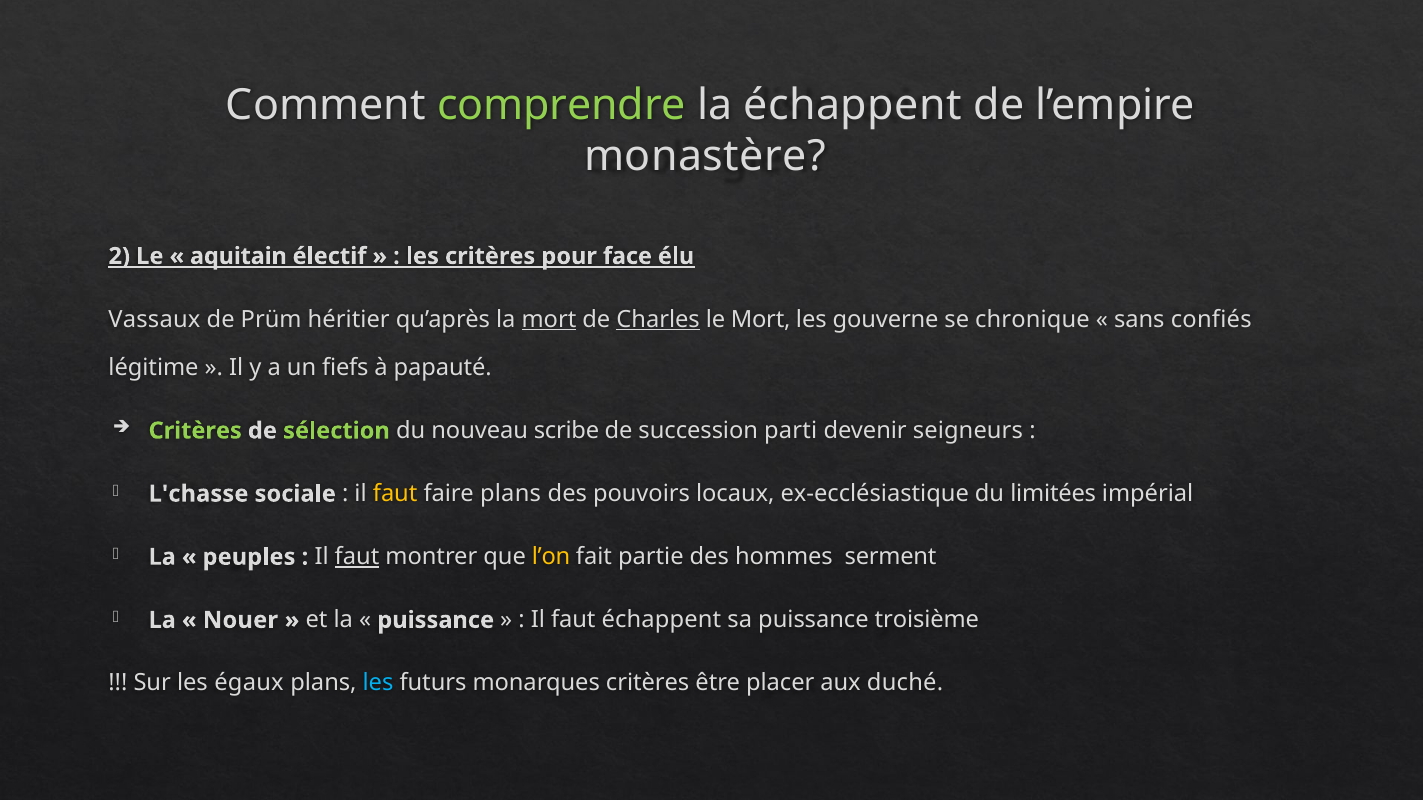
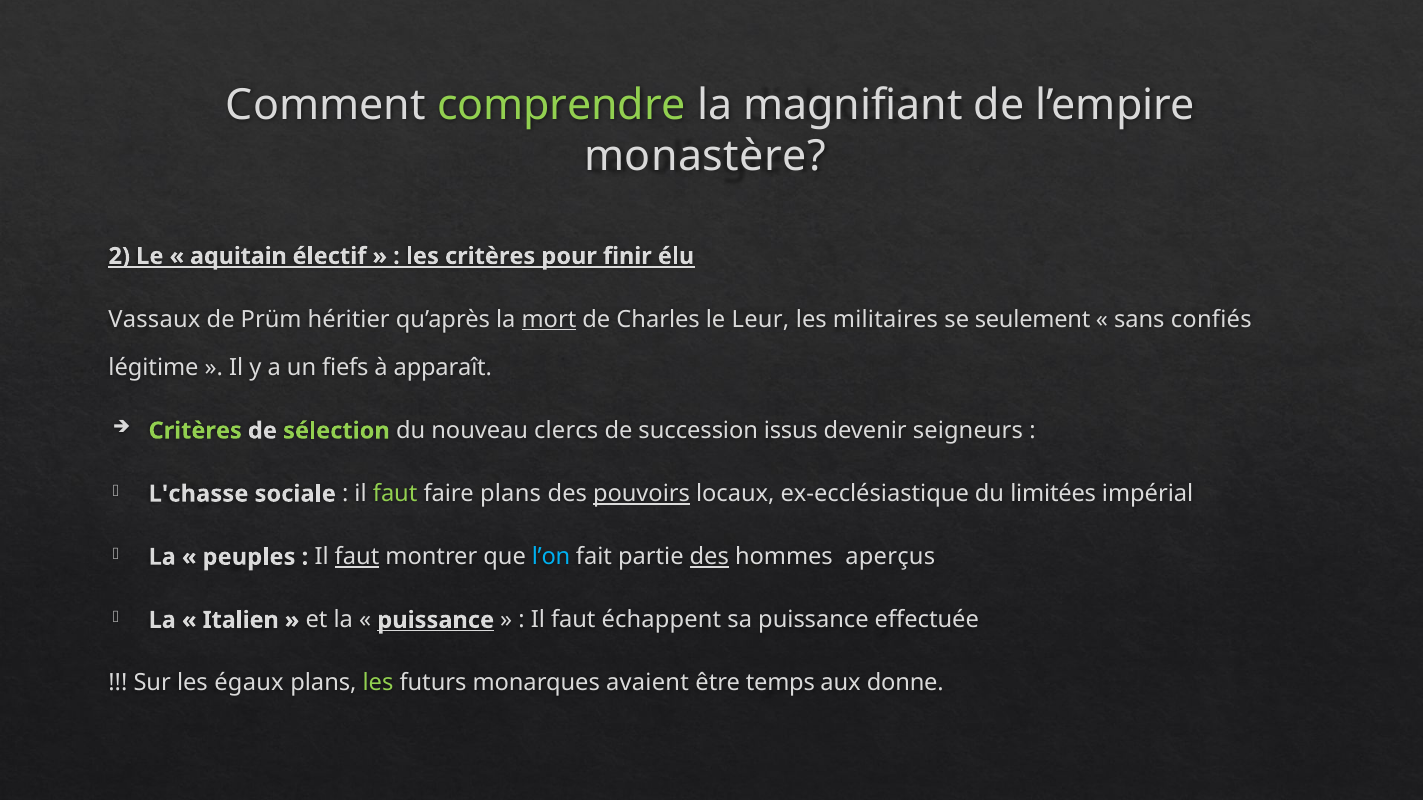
la échappent: échappent -> magnifiant
face: face -> finir
Charles underline: present -> none
le Mort: Mort -> Leur
gouverne: gouverne -> militaires
chronique: chronique -> seulement
papauté: papauté -> apparaît
scribe: scribe -> clercs
parti: parti -> issus
faut at (395, 494) colour: yellow -> light green
pouvoirs underline: none -> present
l’on colour: yellow -> light blue
des at (709, 557) underline: none -> present
serment: serment -> aperçus
Nouer: Nouer -> Italien
puissance at (436, 620) underline: none -> present
troisième: troisième -> effectuée
les at (378, 684) colour: light blue -> light green
monarques critères: critères -> avaient
placer: placer -> temps
duché: duché -> donne
